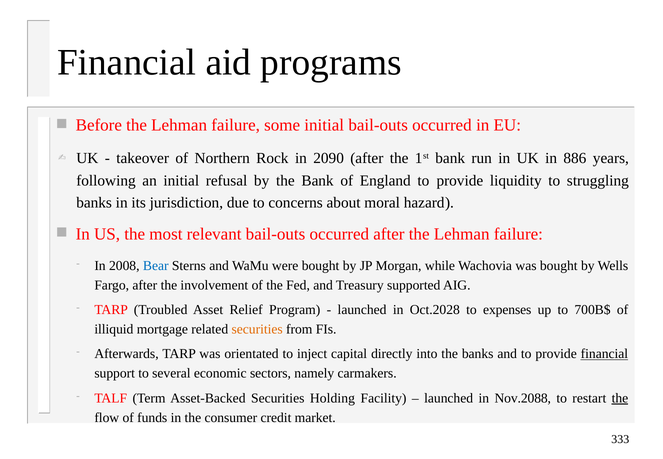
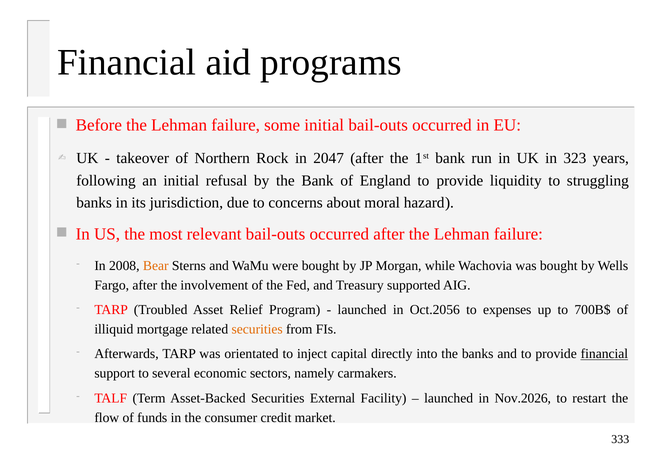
2090: 2090 -> 2047
886: 886 -> 323
Bear colour: blue -> orange
Oct.2028: Oct.2028 -> Oct.2056
Holding: Holding -> External
Nov.2088: Nov.2088 -> Nov.2026
the at (620, 398) underline: present -> none
